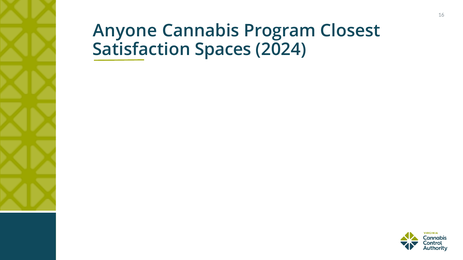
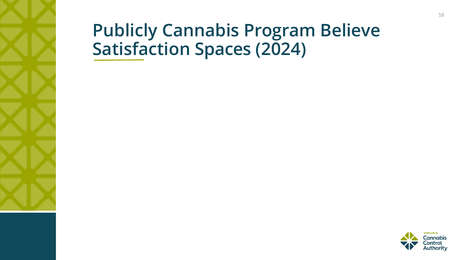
Anyone: Anyone -> Publicly
Closest: Closest -> Believe
